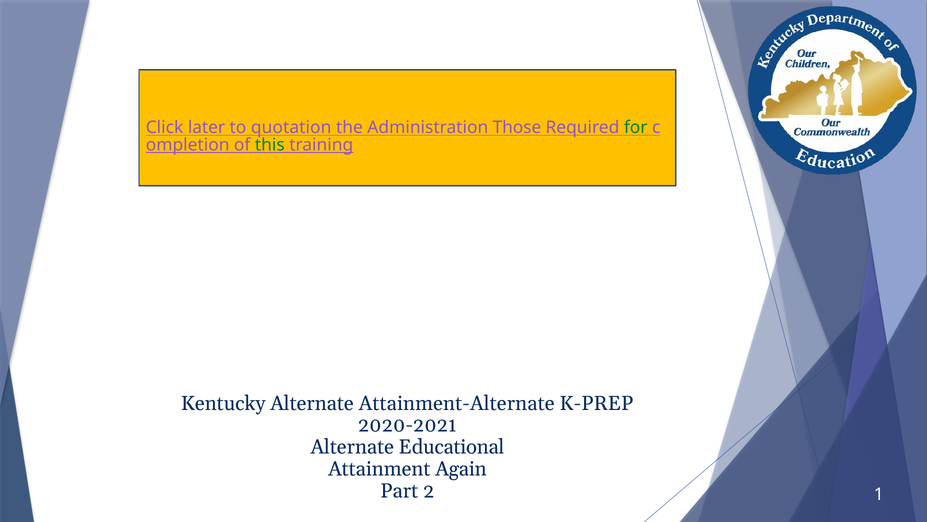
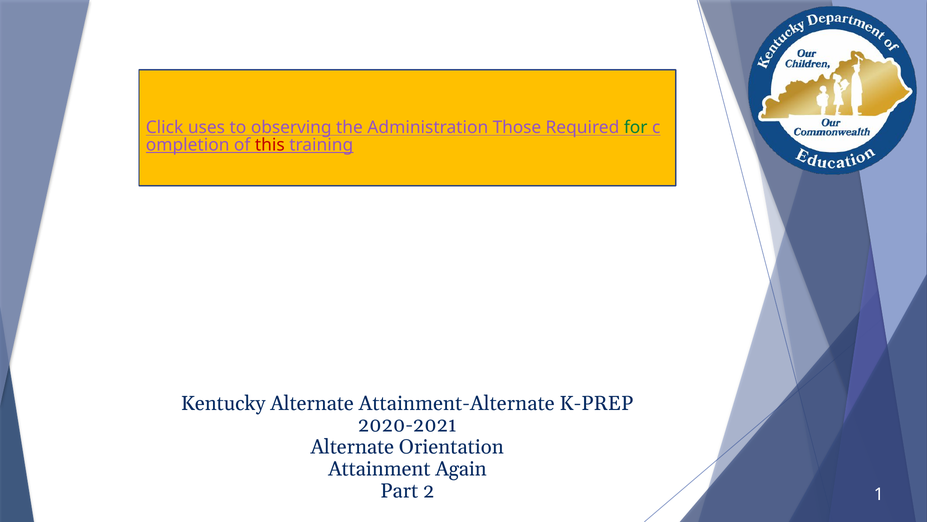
later: later -> uses
quotation: quotation -> observing
this colour: green -> red
Educational: Educational -> Orientation
